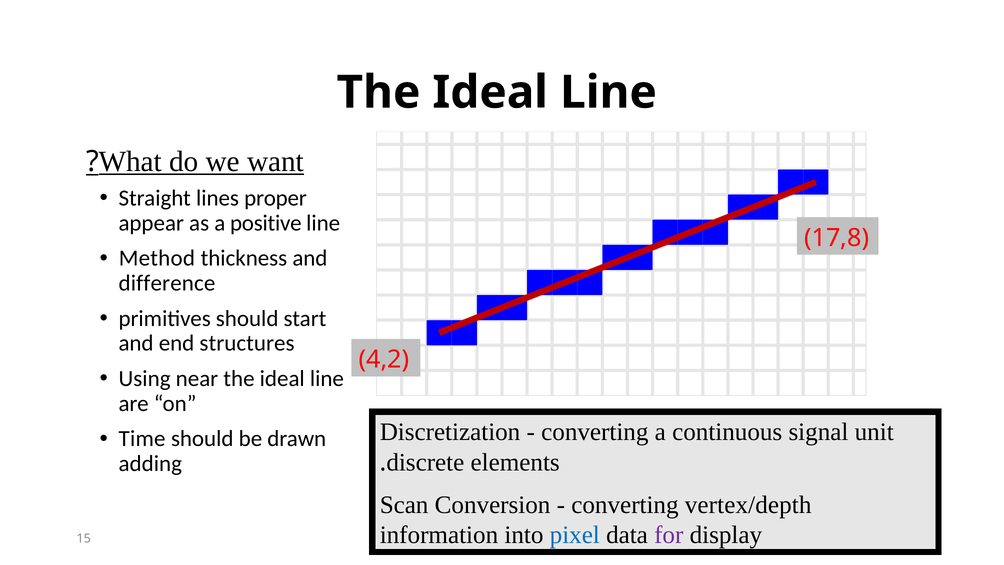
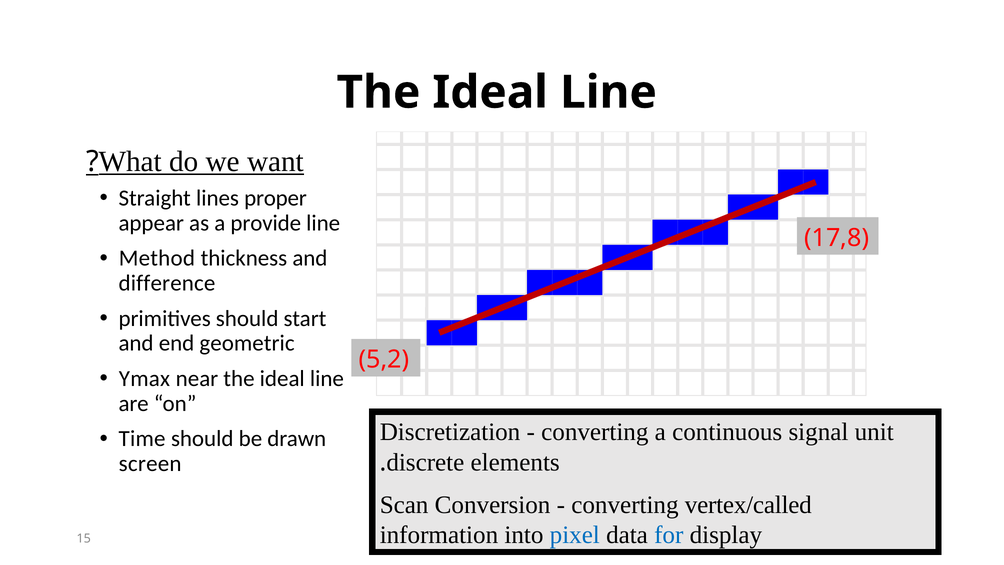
positive: positive -> provide
structures: structures -> geometric
4,2: 4,2 -> 5,2
Using: Using -> Ymax
adding: adding -> screen
vertex/depth: vertex/depth -> vertex/called
for colour: purple -> blue
